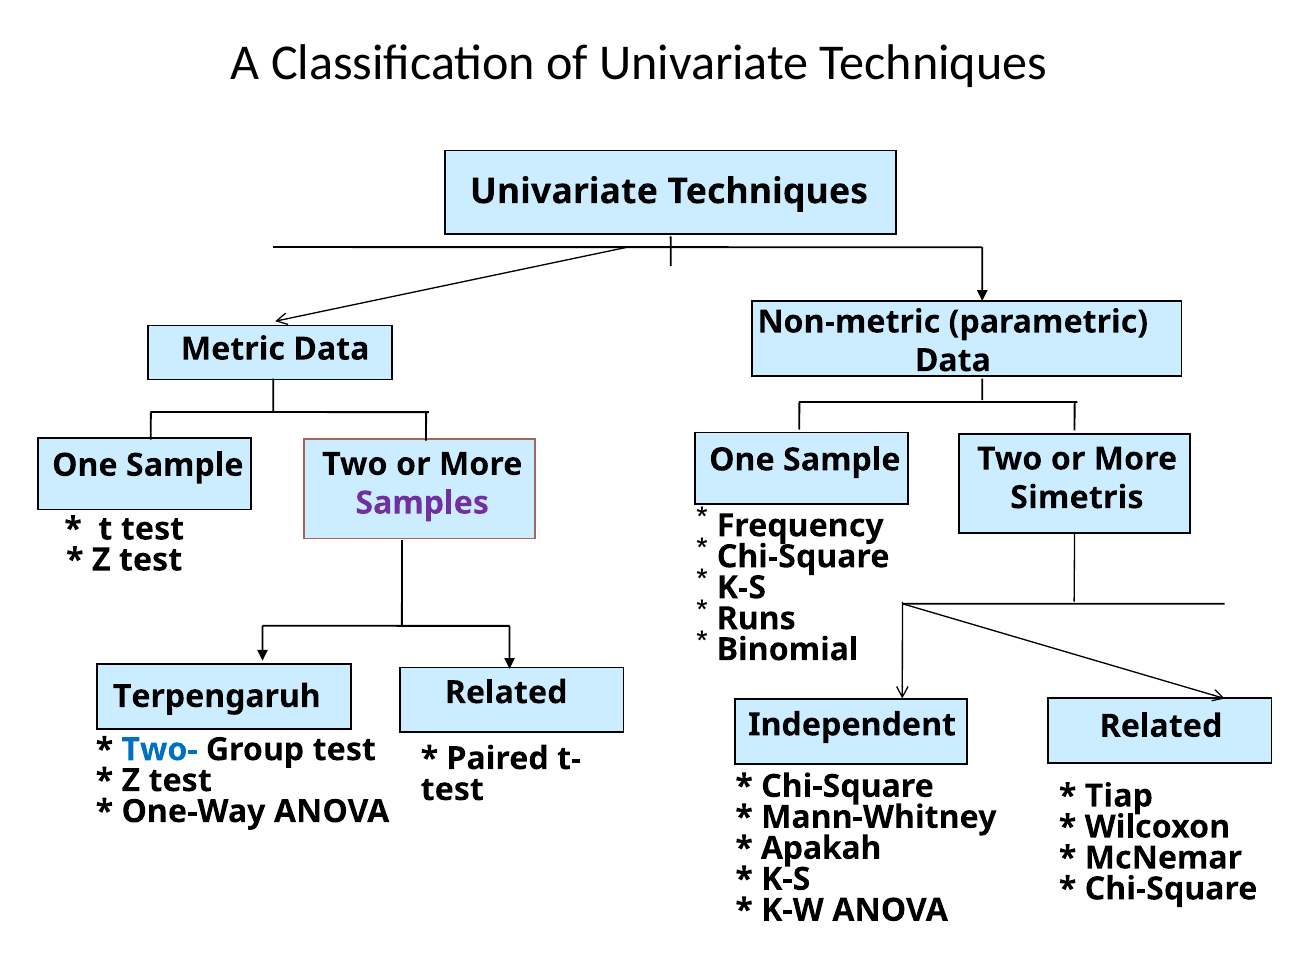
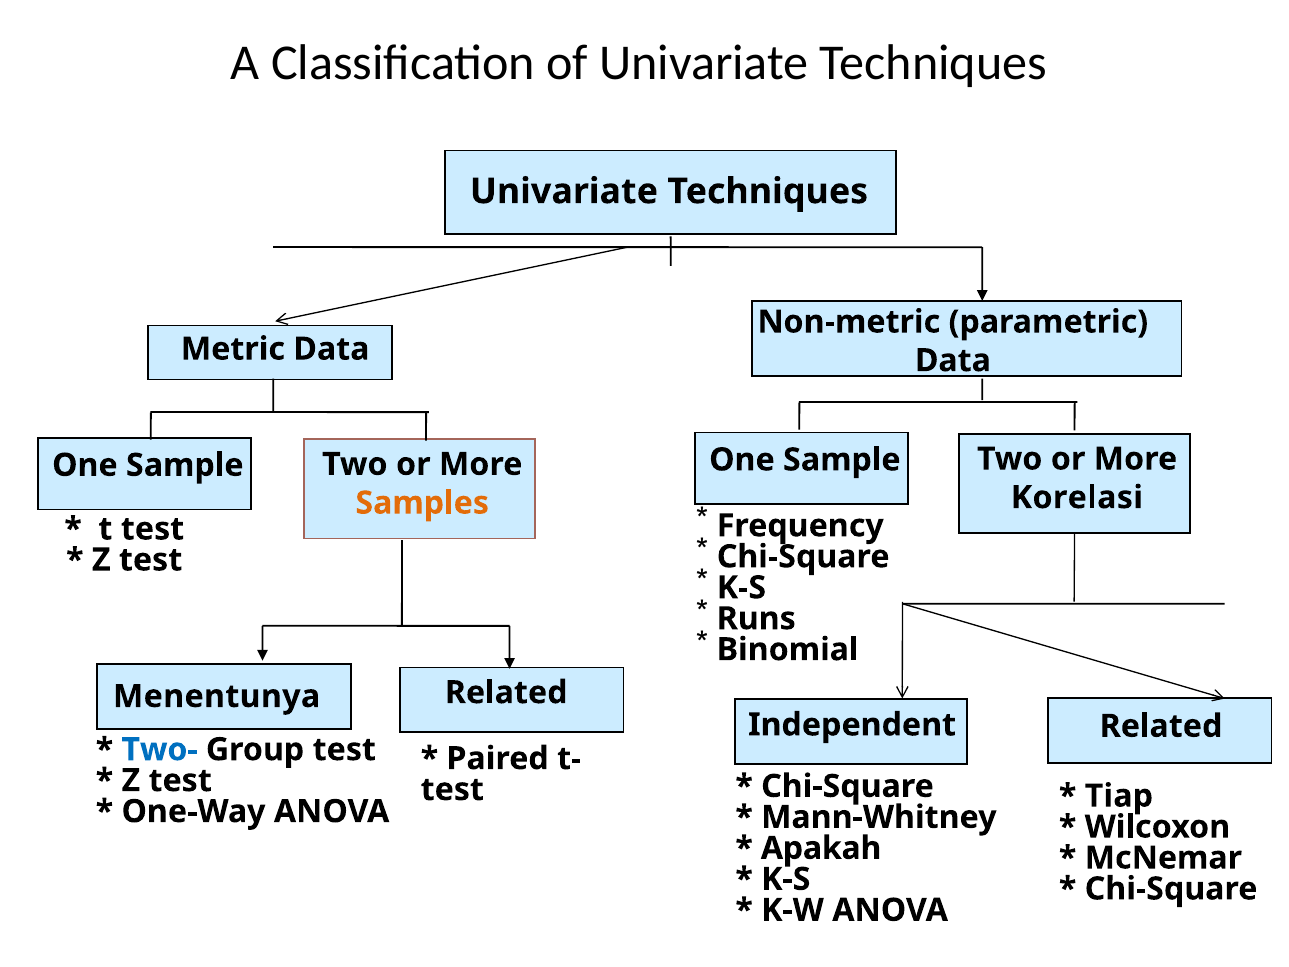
Simetris: Simetris -> Korelasi
Samples colour: purple -> orange
Terpengaruh: Terpengaruh -> Menentunya
